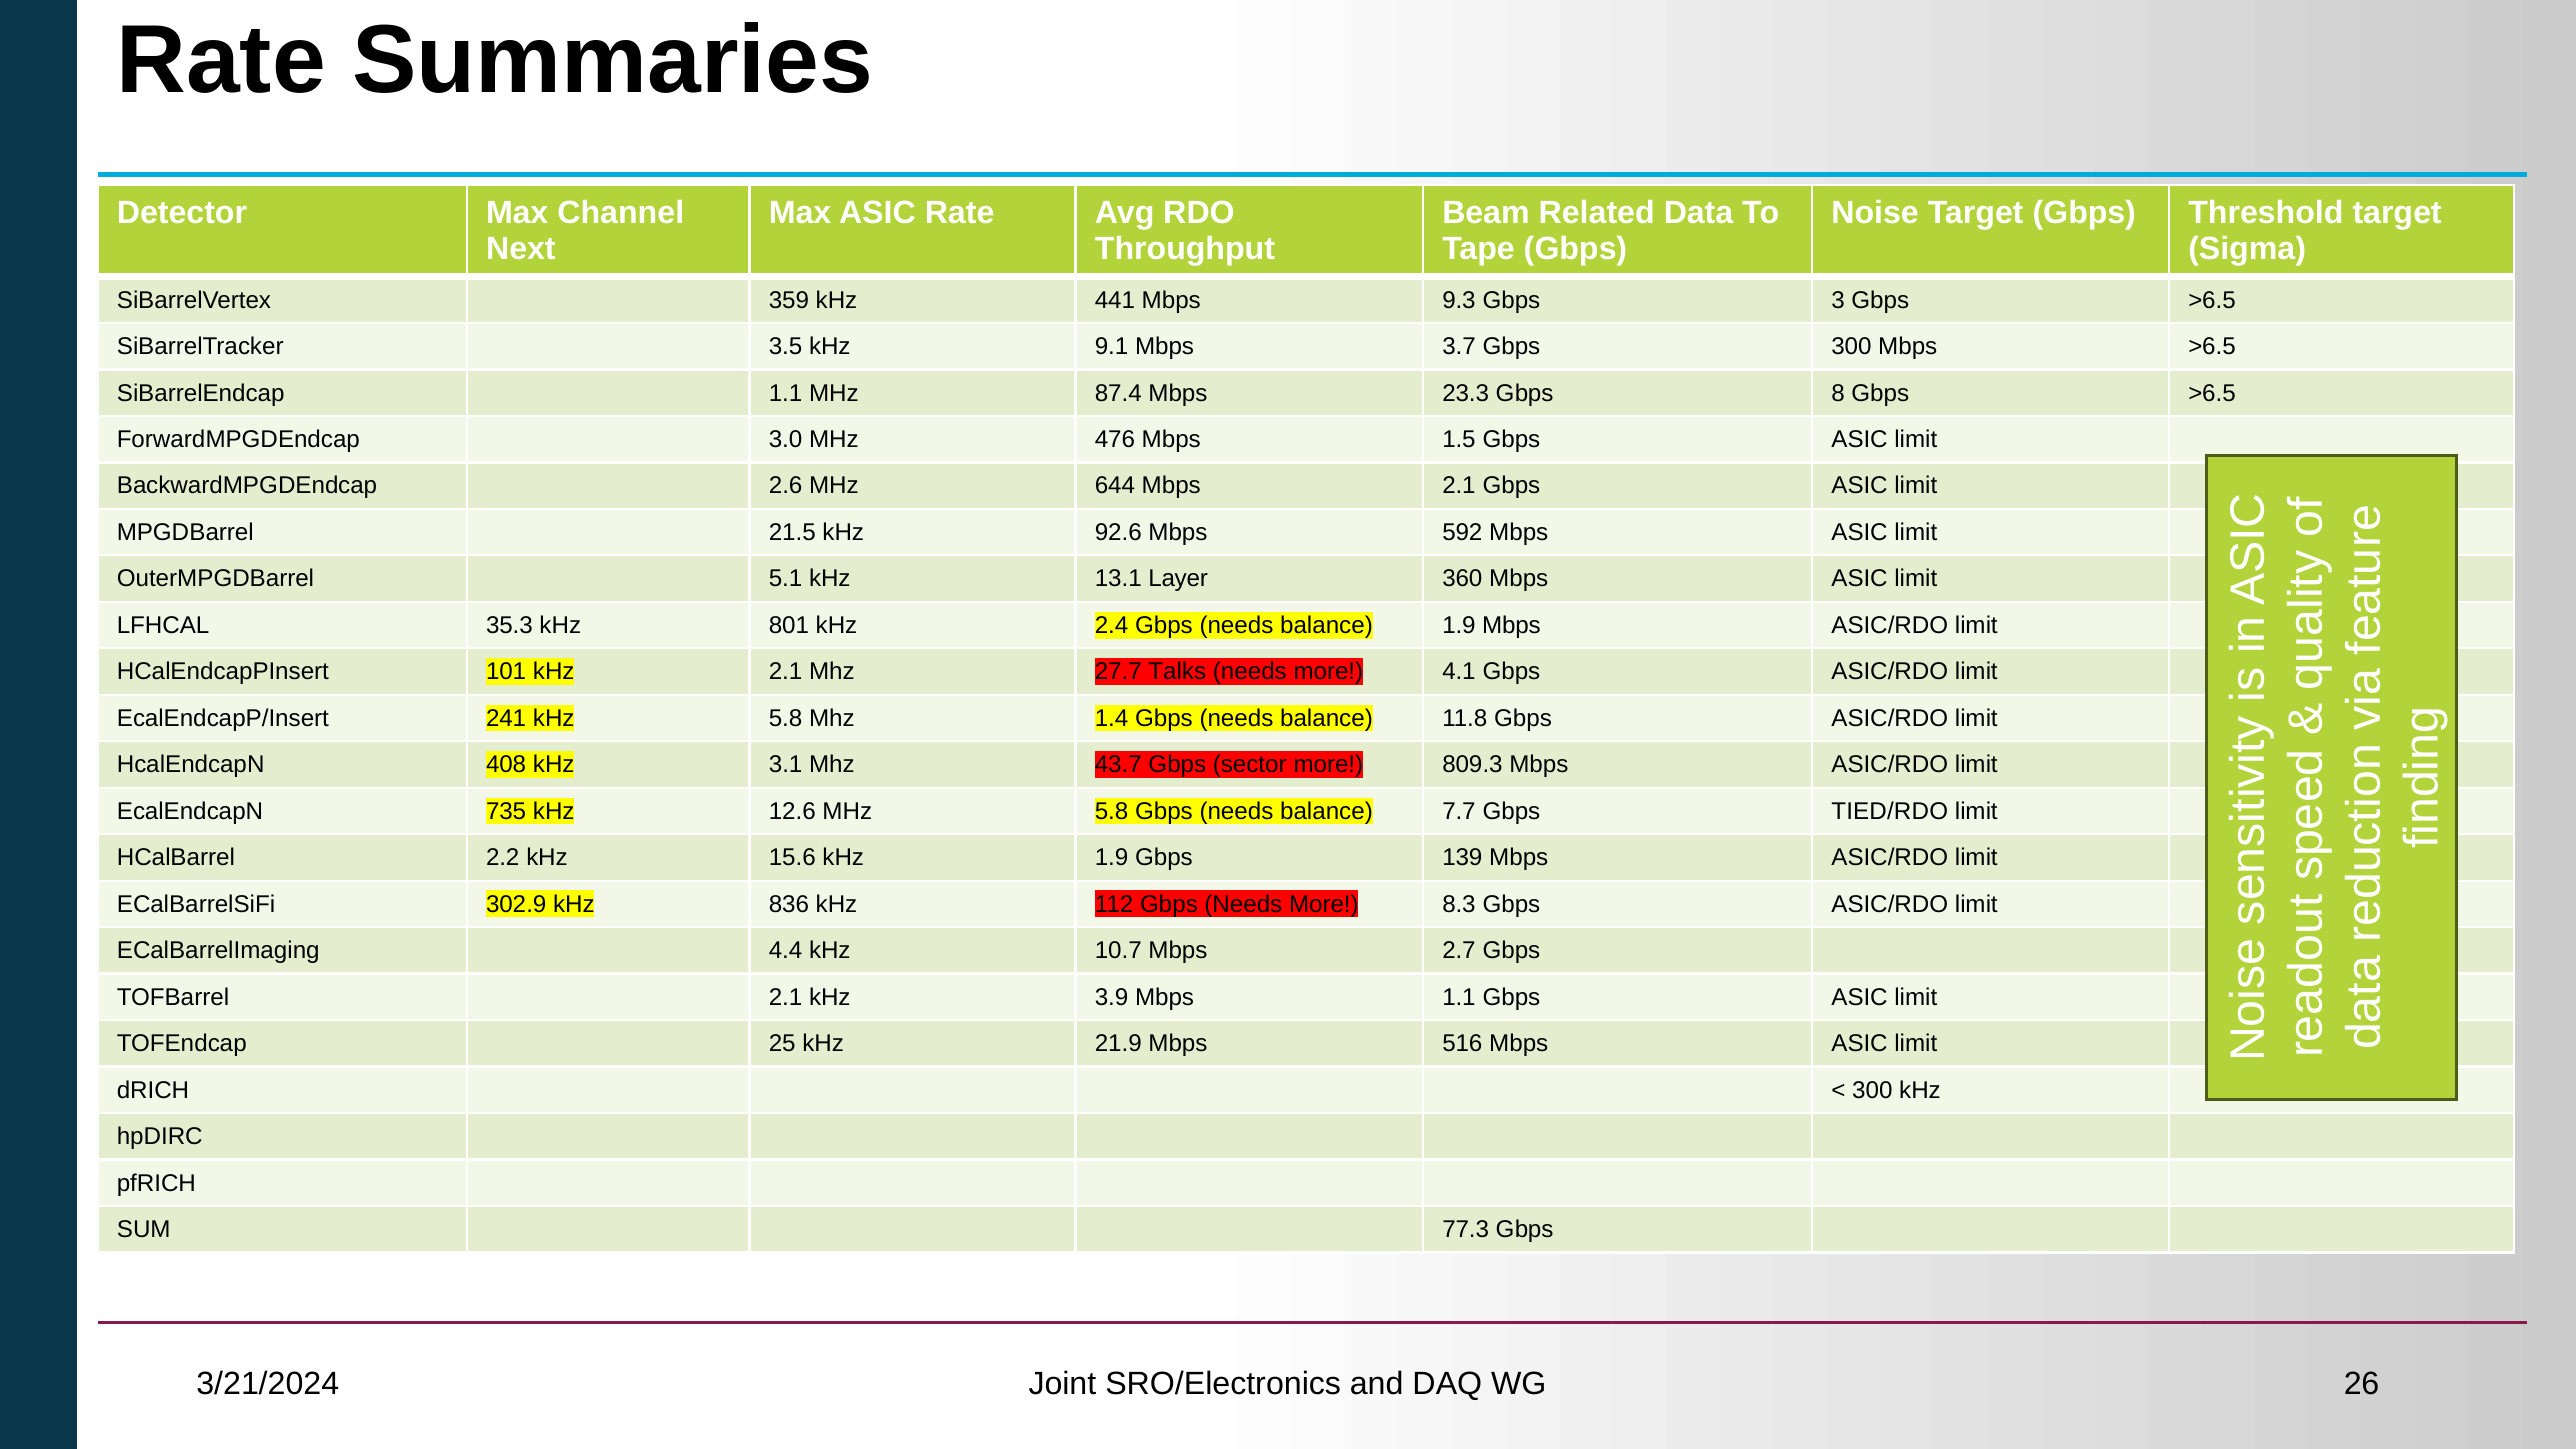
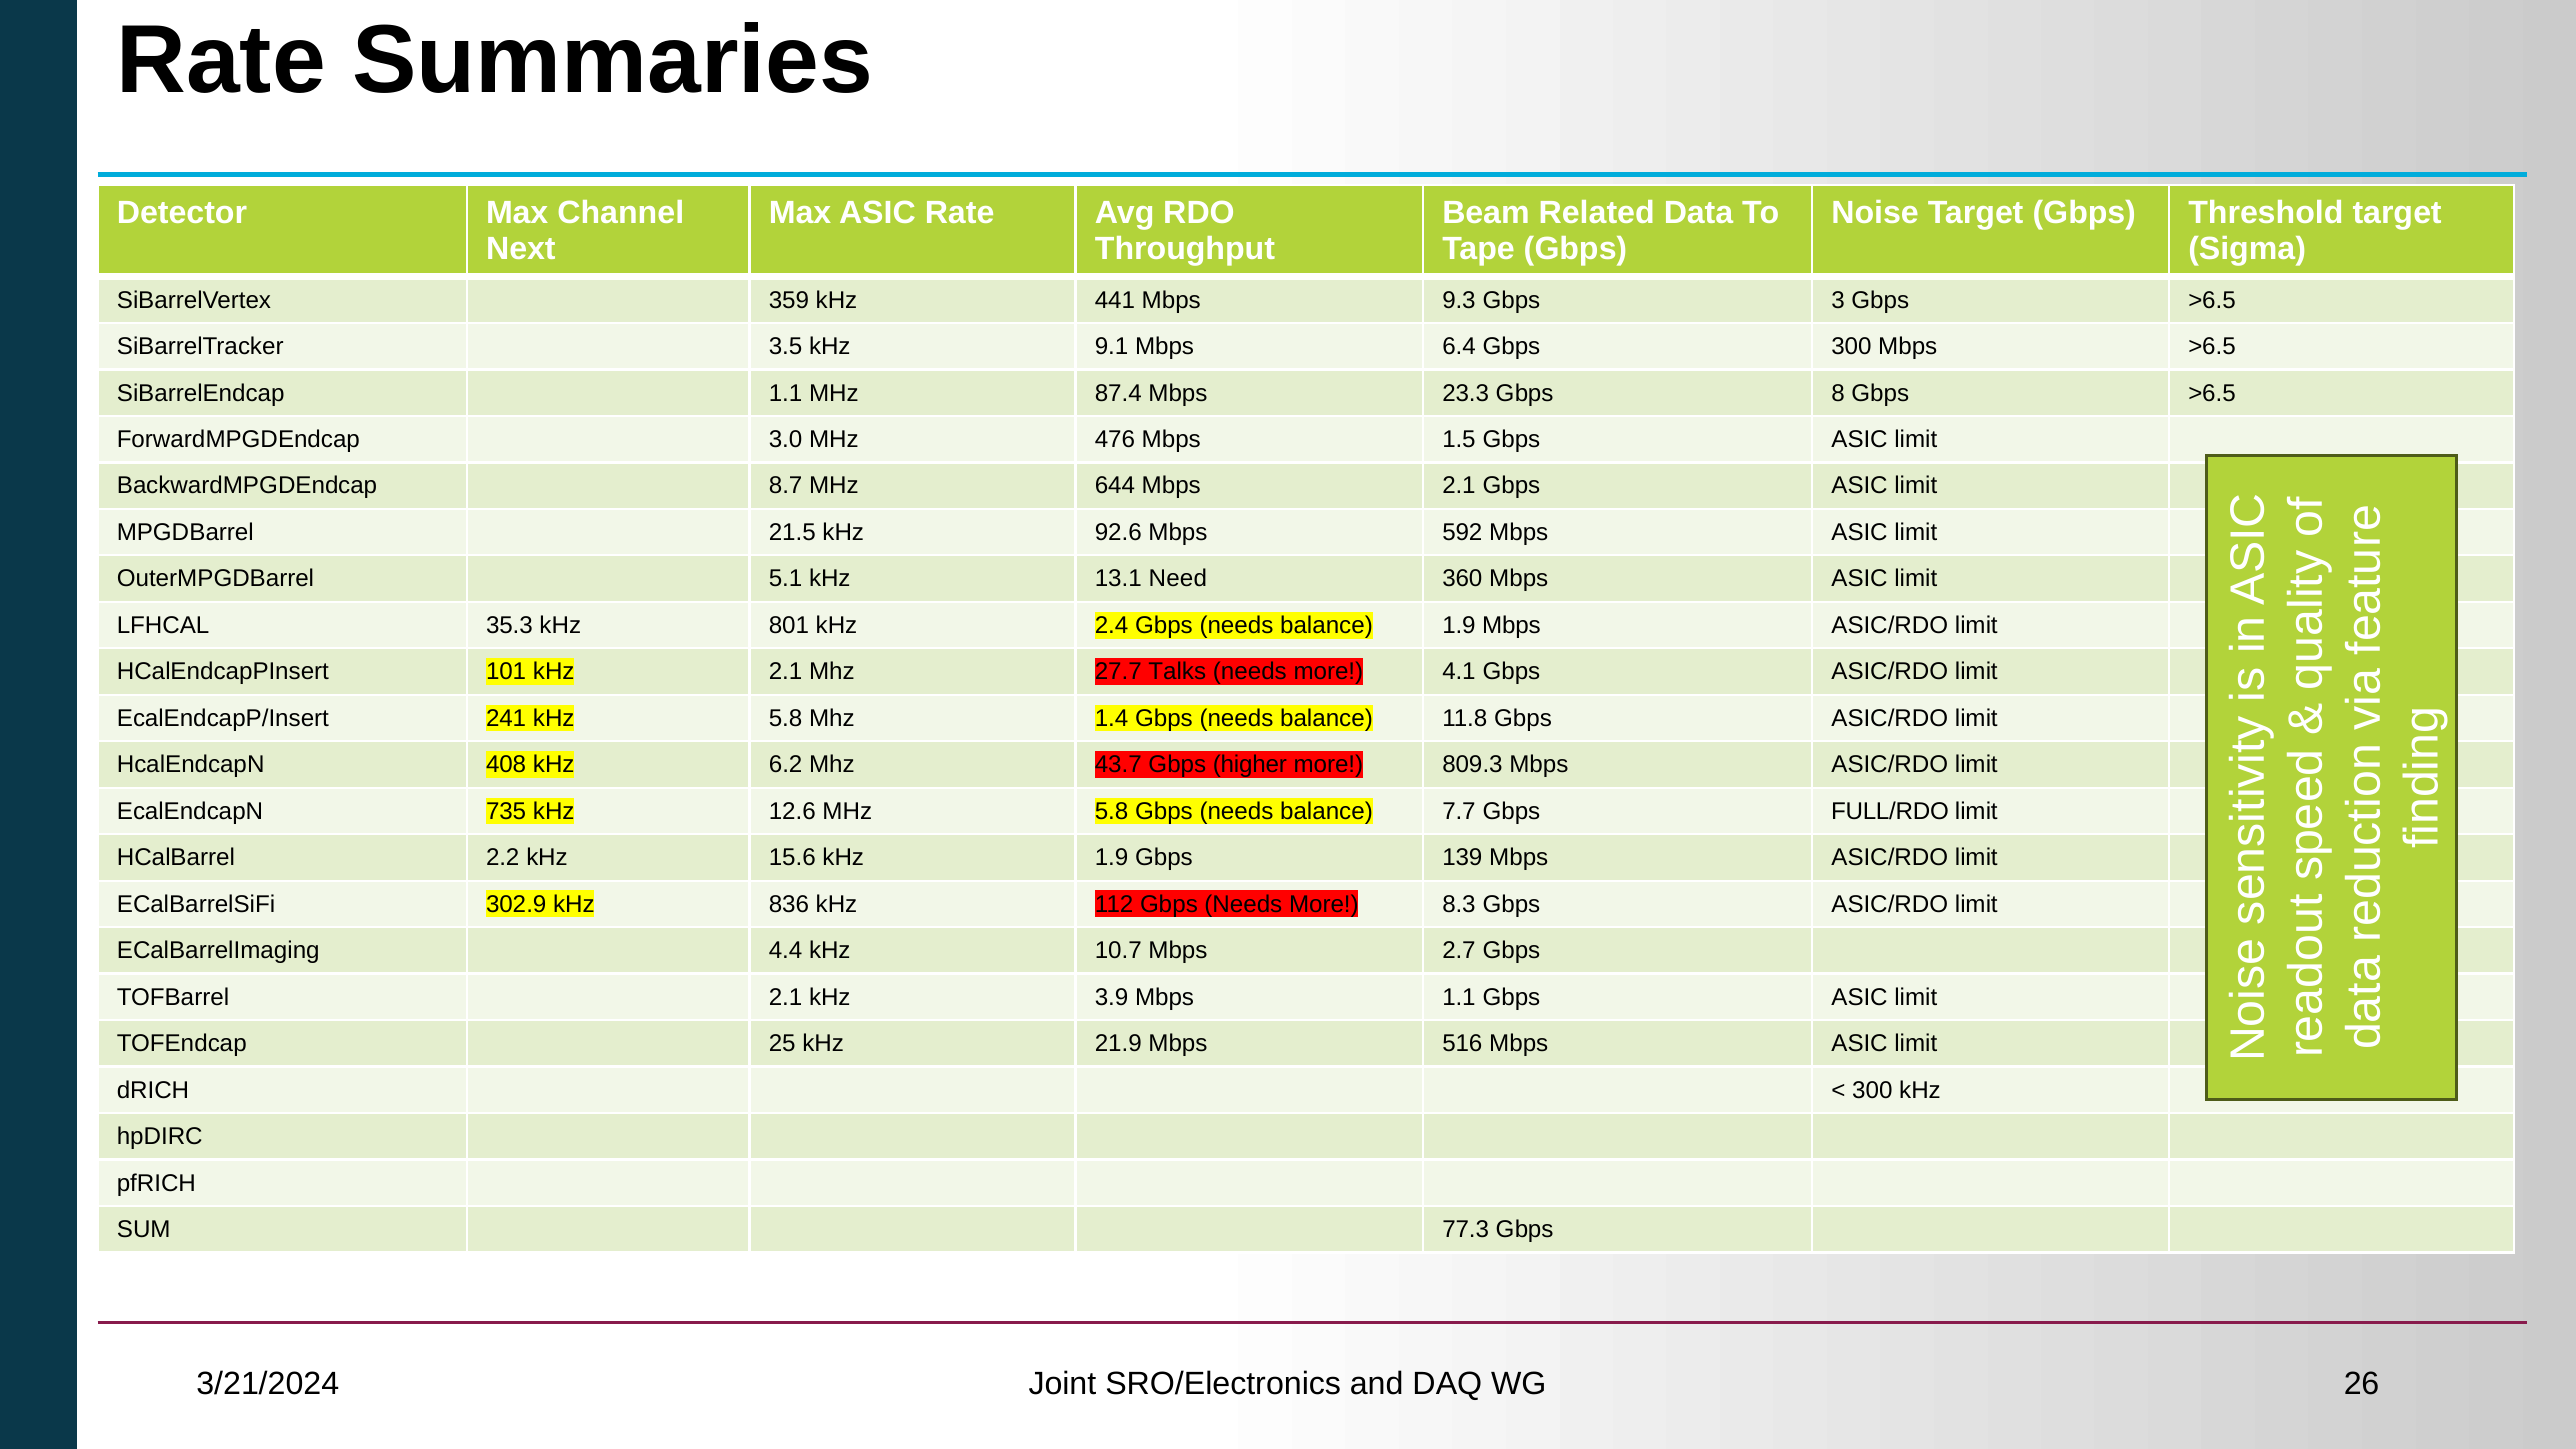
3.7: 3.7 -> 6.4
2.6: 2.6 -> 8.7
Layer: Layer -> Need
3.1: 3.1 -> 6.2
sector: sector -> higher
TIED/RDO: TIED/RDO -> FULL/RDO
